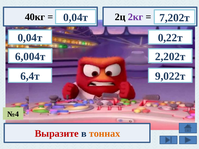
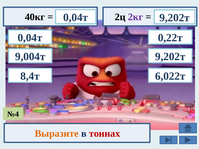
0,04т 7,202т: 7,202т -> 9,202т
6,004т: 6,004т -> 9,004т
2,202т at (170, 57): 2,202т -> 9,202т
6,4т: 6,4т -> 8,4т
9,022т: 9,022т -> 6,022т
Выразите colour: red -> orange
тоннах colour: orange -> red
